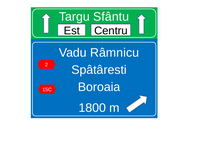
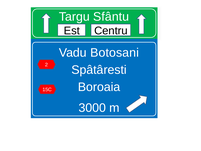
Râmnicu: Râmnicu -> Botosani
1800: 1800 -> 3000
